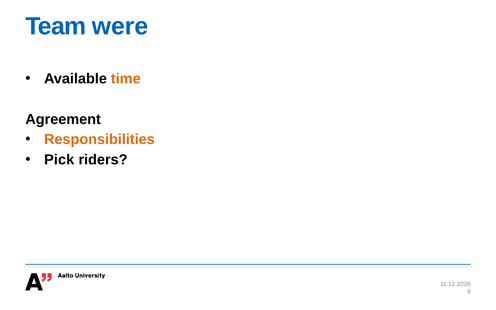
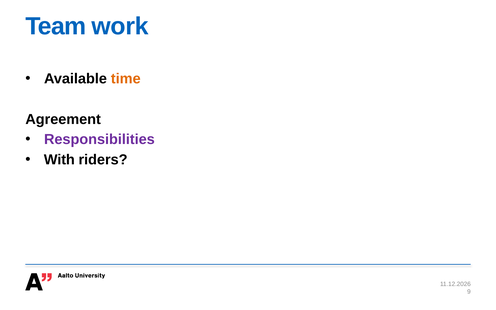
were: were -> work
Responsibilities colour: orange -> purple
Pick: Pick -> With
